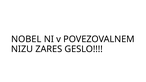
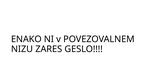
NOBEL: NOBEL -> ENAKO
